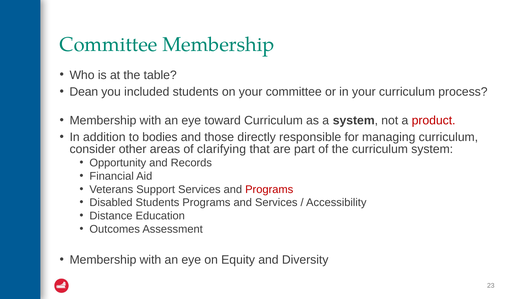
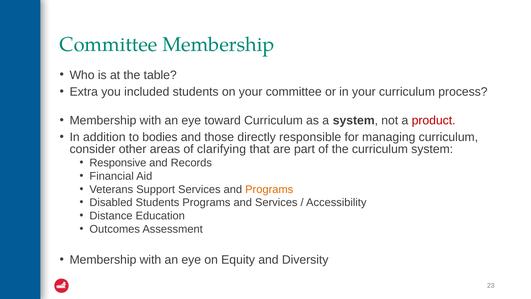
Dean: Dean -> Extra
Opportunity: Opportunity -> Responsive
Programs at (269, 189) colour: red -> orange
